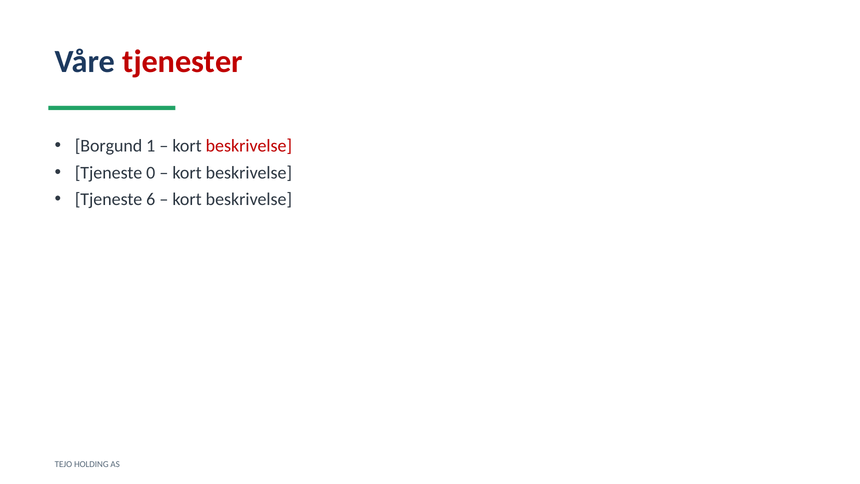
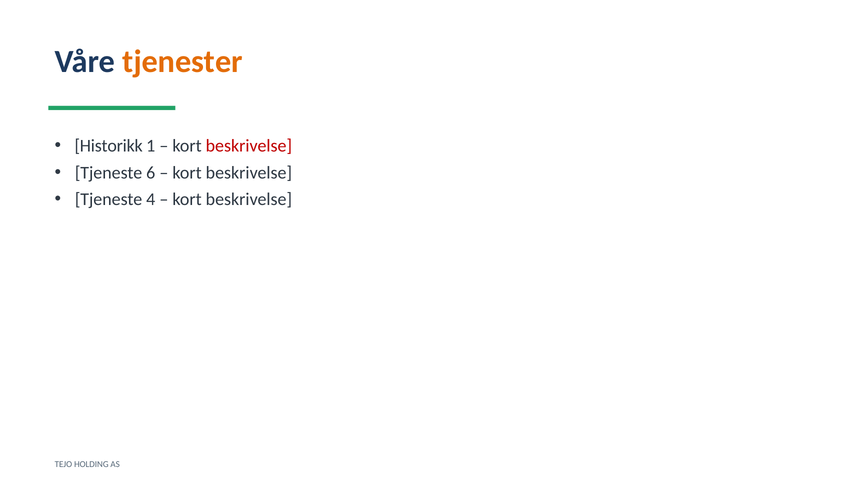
tjenester colour: red -> orange
Borgund: Borgund -> Historikk
0: 0 -> 6
6: 6 -> 4
